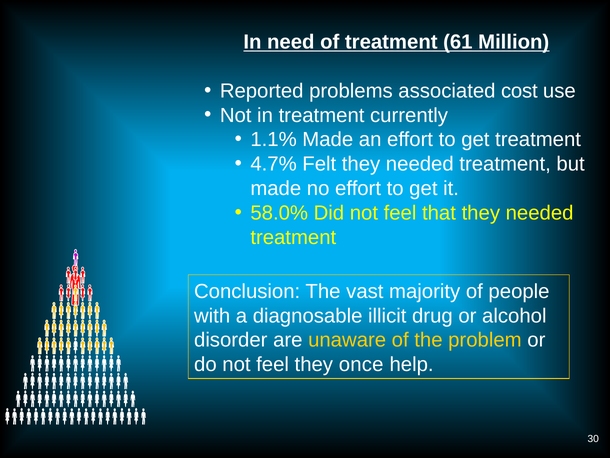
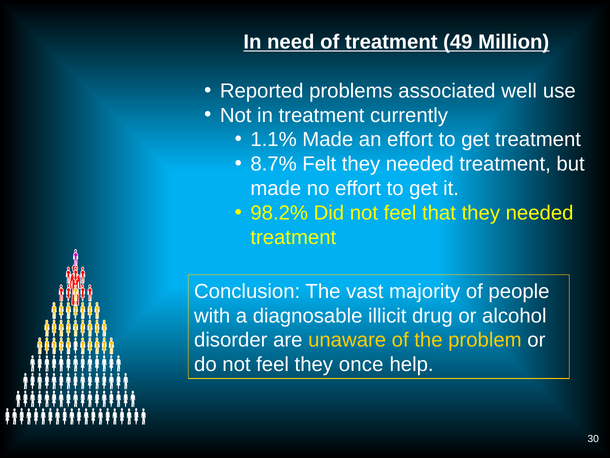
61: 61 -> 49
cost: cost -> well
4.7%: 4.7% -> 8.7%
58.0%: 58.0% -> 98.2%
